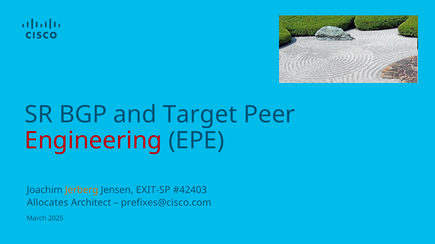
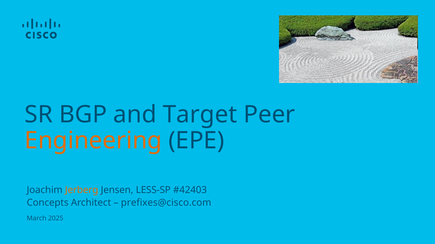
Engineering colour: red -> orange
EXIT-SP: EXIT-SP -> LESS-SP
Allocates: Allocates -> Concepts
